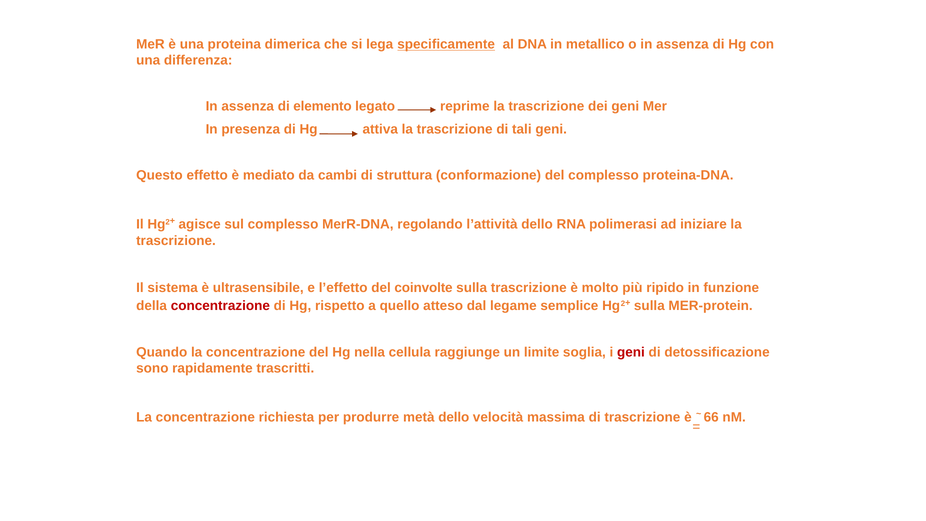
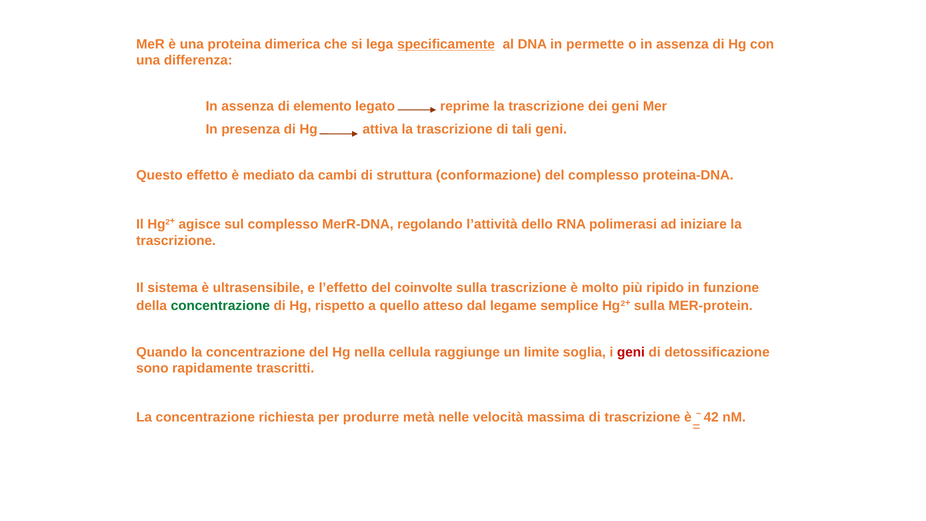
metallico: metallico -> permette
concentrazione at (220, 306) colour: red -> green
metà dello: dello -> nelle
66: 66 -> 42
